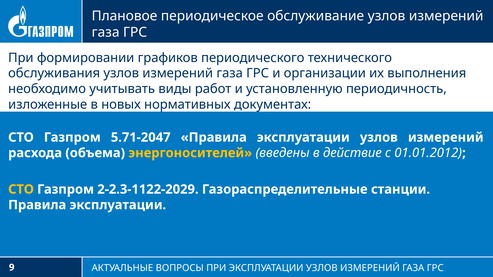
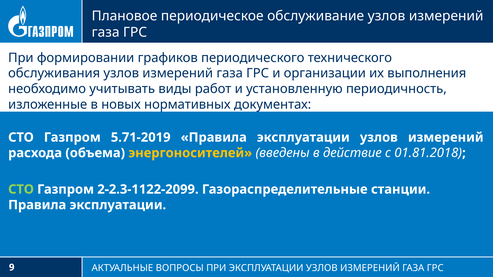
5.71-2047: 5.71-2047 -> 5.71-2019
01.01.2012: 01.01.2012 -> 01.81.2018
СТО at (21, 190) colour: yellow -> light green
2-2.3-1122-2029: 2-2.3-1122-2029 -> 2-2.3-1122-2099
